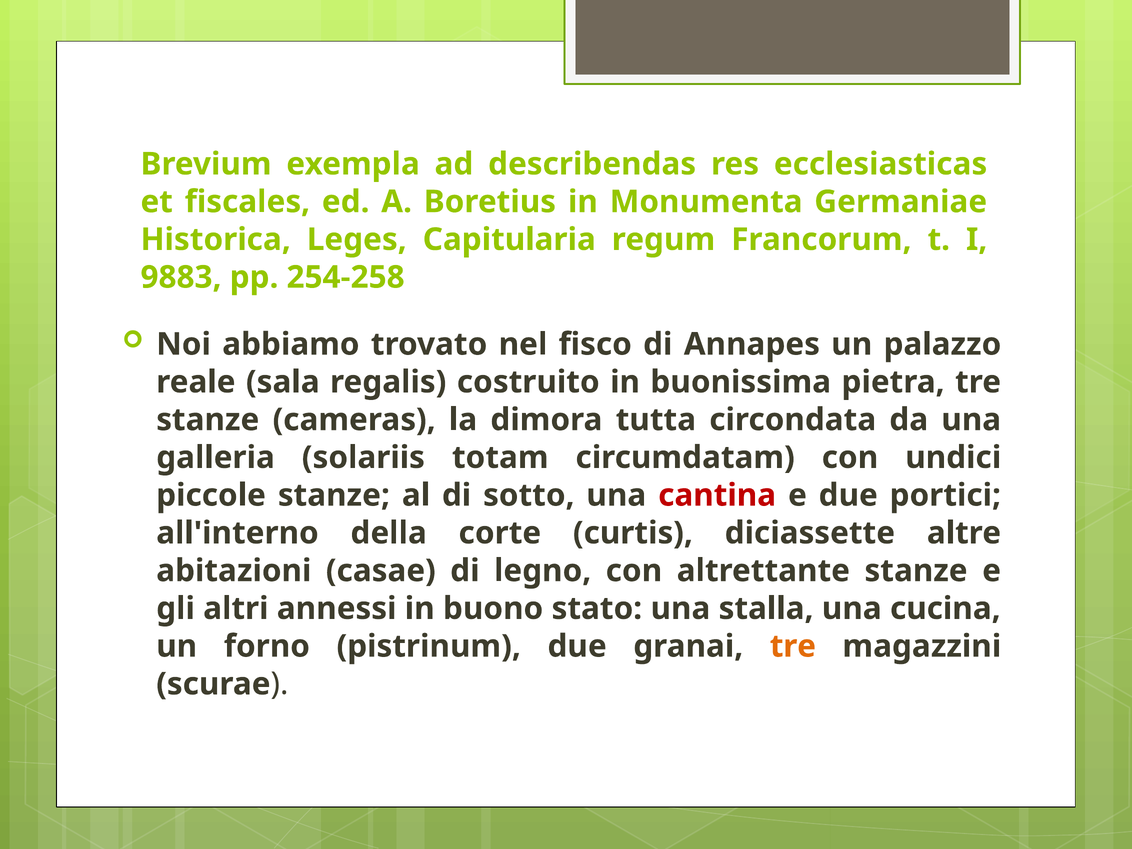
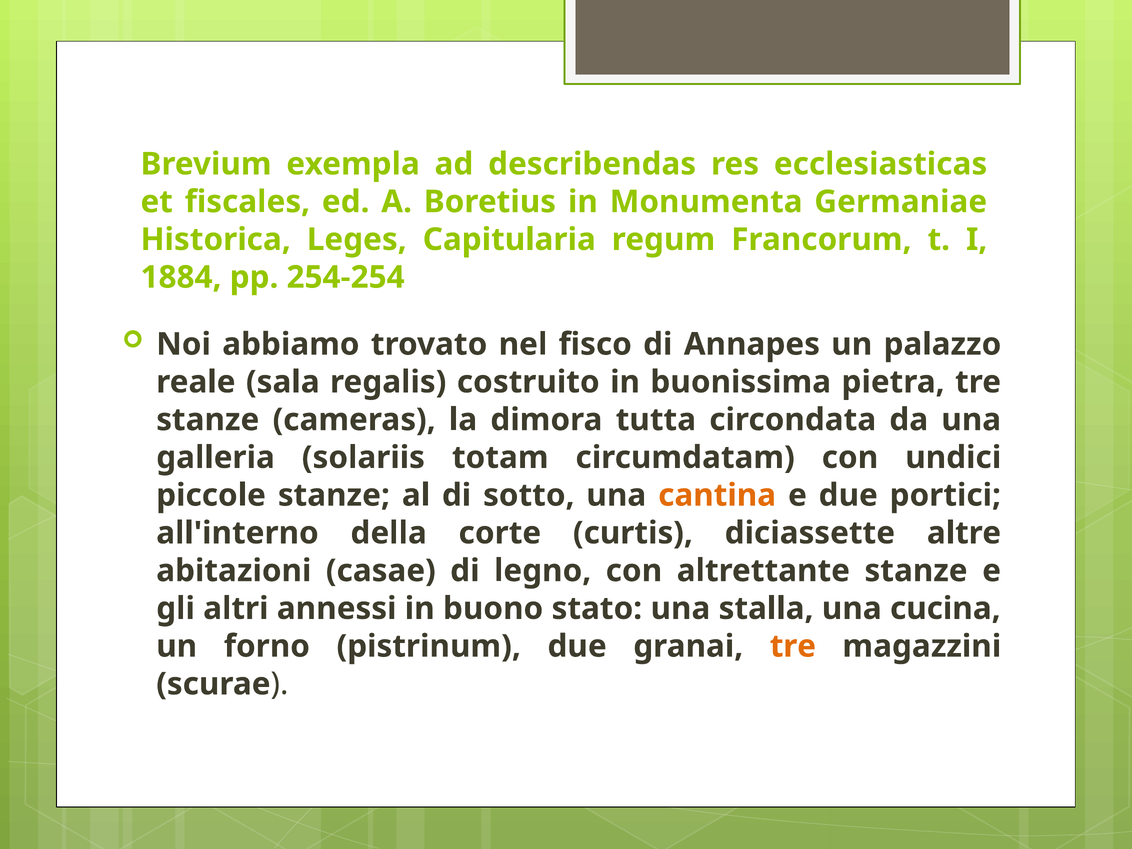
9883: 9883 -> 1884
254-258: 254-258 -> 254-254
cantina colour: red -> orange
